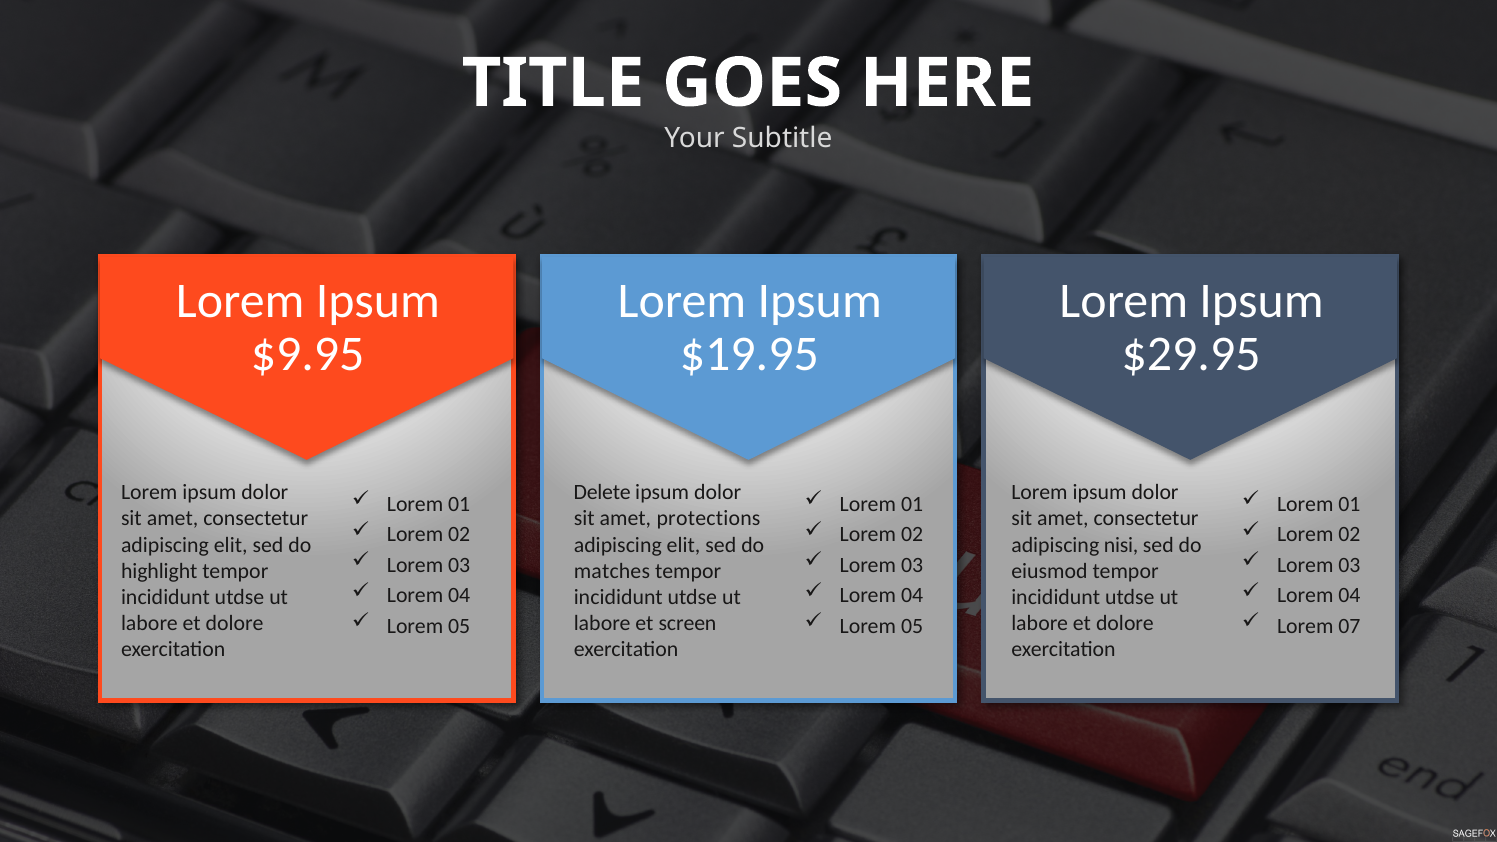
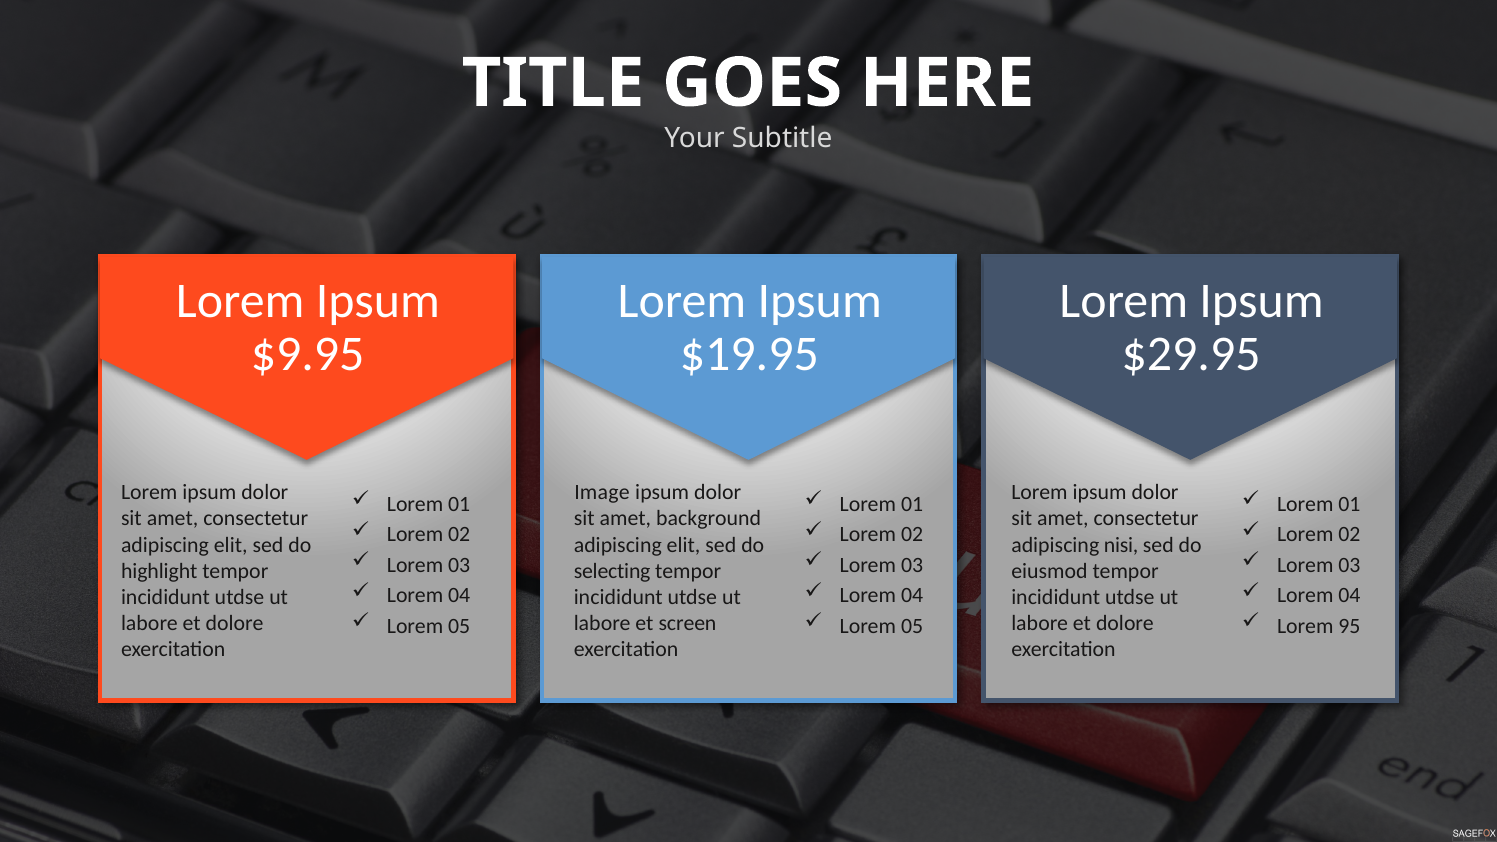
Delete: Delete -> Image
protections: protections -> background
matches: matches -> selecting
07: 07 -> 95
